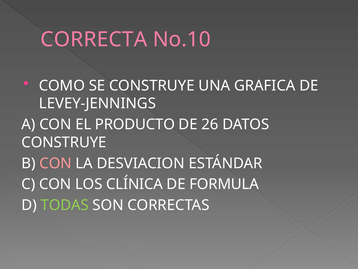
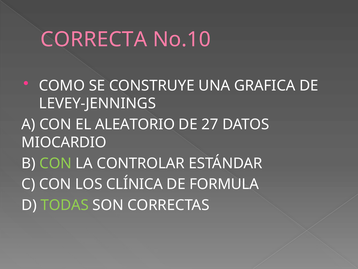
PRODUCTO: PRODUCTO -> ALEATORIO
26: 26 -> 27
CONSTRUYE at (64, 142): CONSTRUYE -> MIOCARDIO
CON at (56, 163) colour: pink -> light green
DESVIACION: DESVIACION -> CONTROLAR
